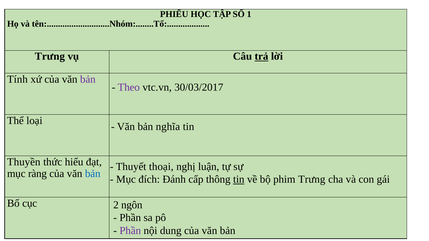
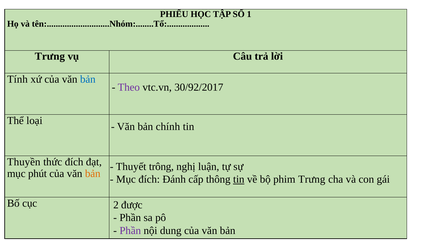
trả underline: present -> none
bản at (88, 79) colour: purple -> blue
30/03/2017: 30/03/2017 -> 30/92/2017
nghĩa: nghĩa -> chính
thức hiểu: hiểu -> đích
thoại: thoại -> trông
ràng: ràng -> phút
bản at (93, 174) colour: blue -> orange
ngôn: ngôn -> được
